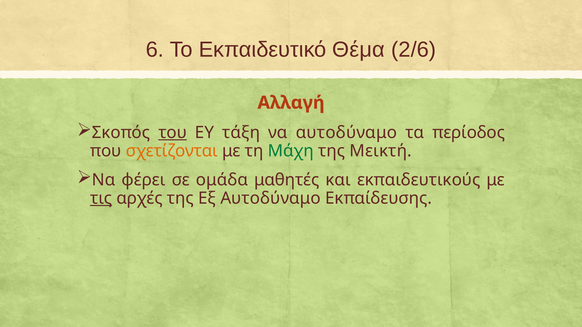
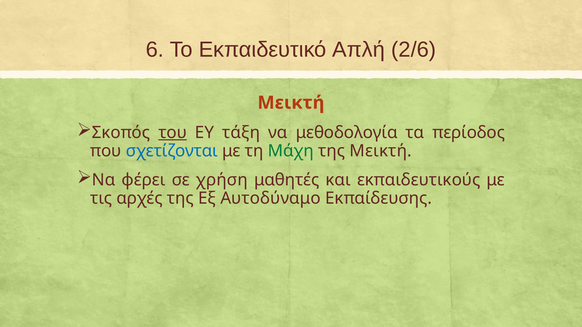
Θέμα: Θέμα -> Απλή
Αλλαγή at (291, 103): Αλλαγή -> Μεικτή
να αυτοδύναμο: αυτοδύναμο -> μεθοδολογία
σχετίζονται colour: orange -> blue
ομάδα: ομάδα -> χρήση
τις underline: present -> none
